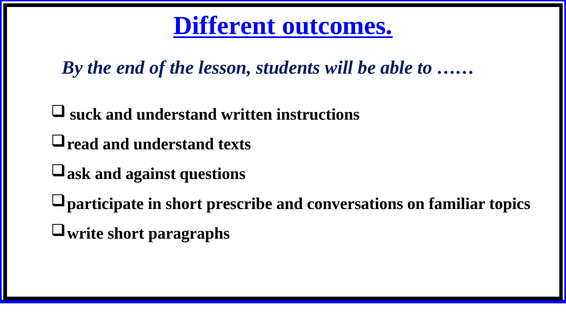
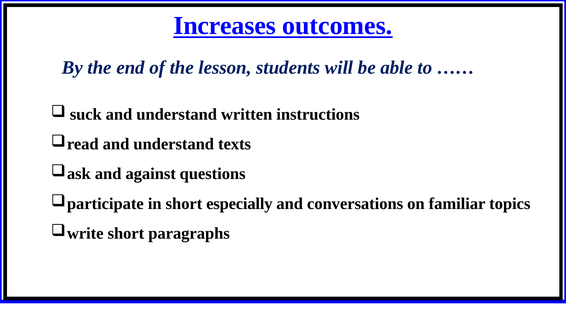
Different: Different -> Increases
prescribe: prescribe -> especially
